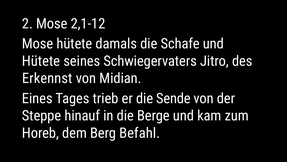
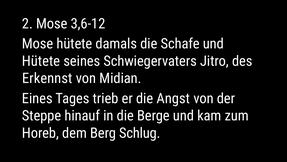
2,1-12: 2,1-12 -> 3,6-12
Sende: Sende -> Angst
Befahl: Befahl -> Schlug
